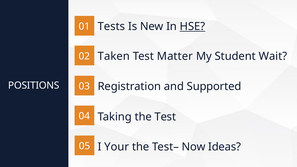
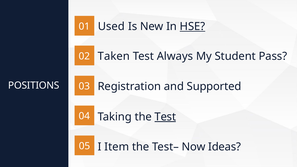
Tests: Tests -> Used
Matter: Matter -> Always
Wait: Wait -> Pass
Test at (165, 117) underline: none -> present
Your: Your -> Item
